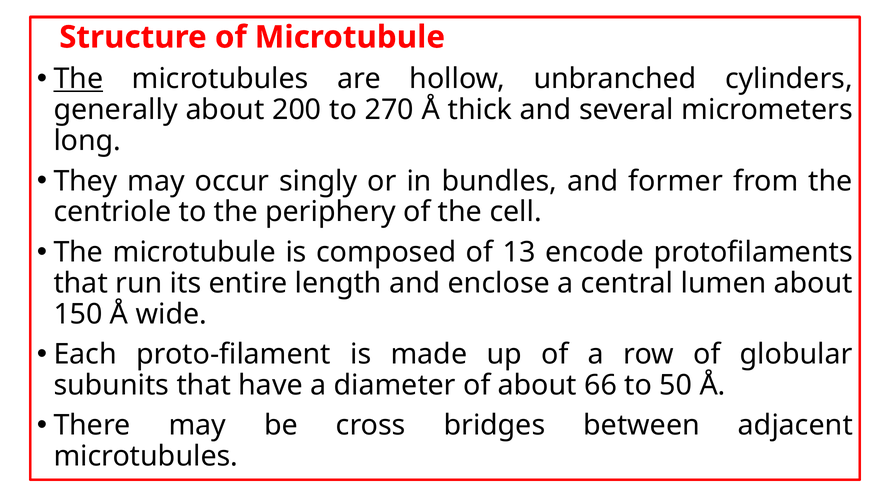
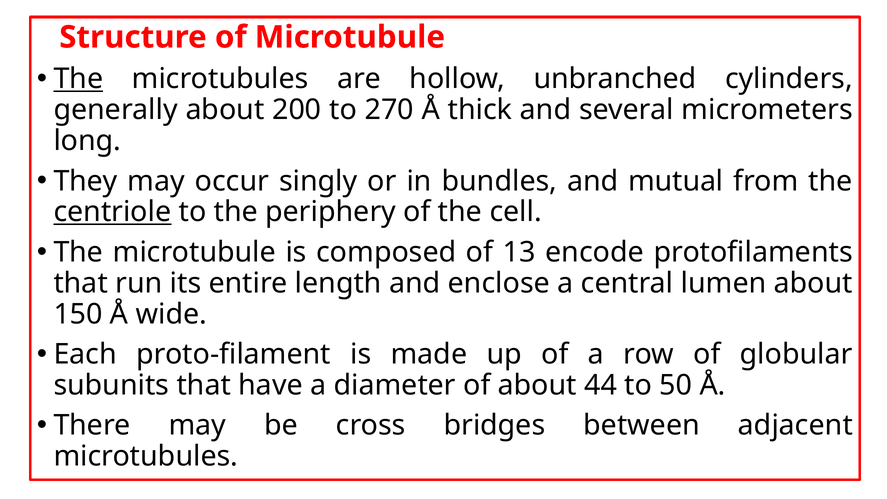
former: former -> mutual
centriole underline: none -> present
66: 66 -> 44
